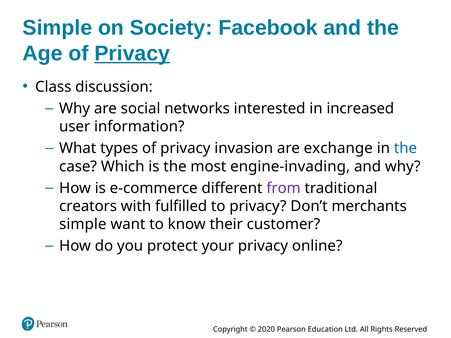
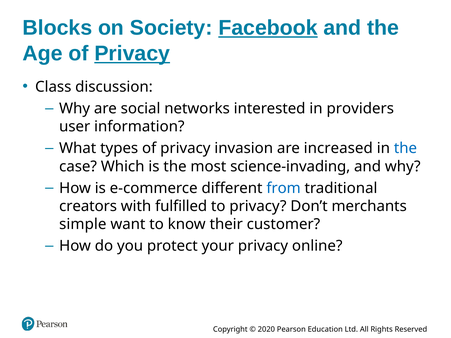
Simple at (57, 28): Simple -> Blocks
Facebook underline: none -> present
increased: increased -> providers
exchange: exchange -> increased
engine-invading: engine-invading -> science-invading
from colour: purple -> blue
